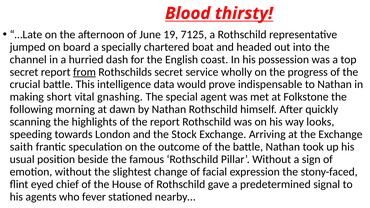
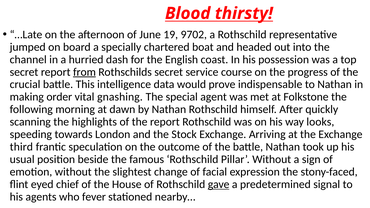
7125: 7125 -> 9702
wholly: wholly -> course
short: short -> order
saith: saith -> third
gave underline: none -> present
